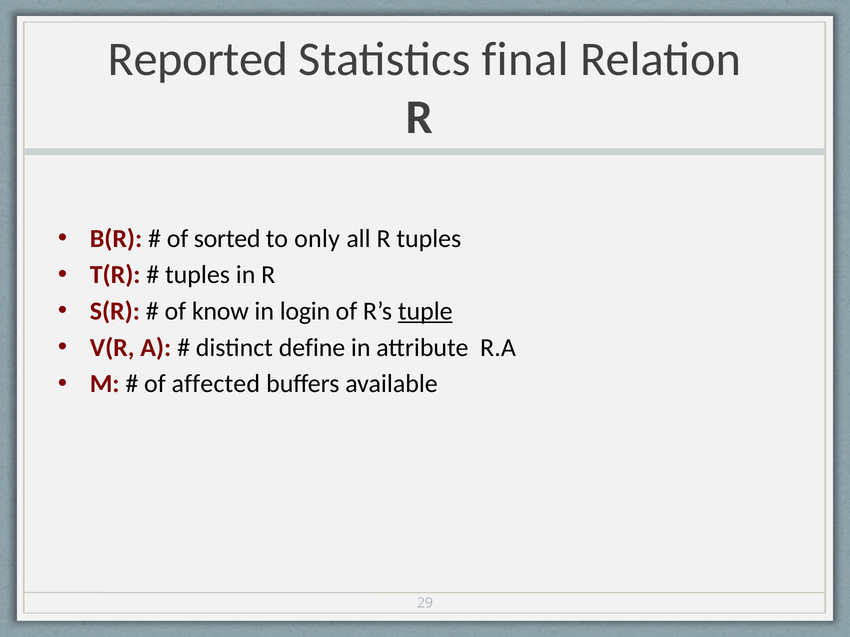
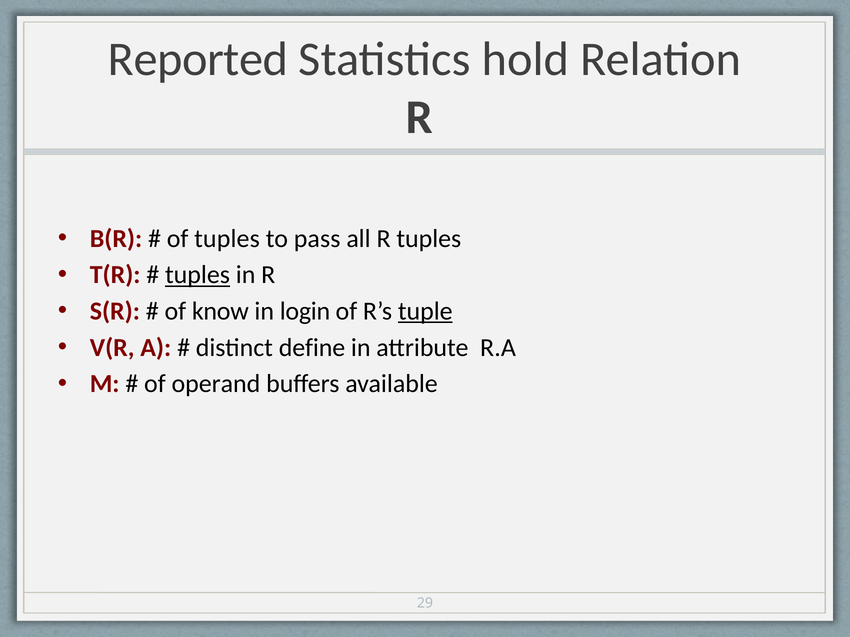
final: final -> hold
of sorted: sorted -> tuples
only: only -> pass
tuples at (198, 275) underline: none -> present
affected: affected -> operand
